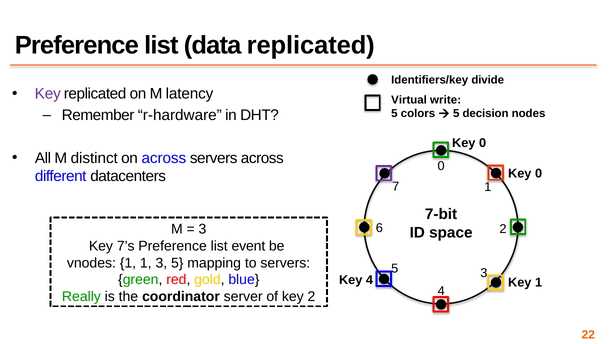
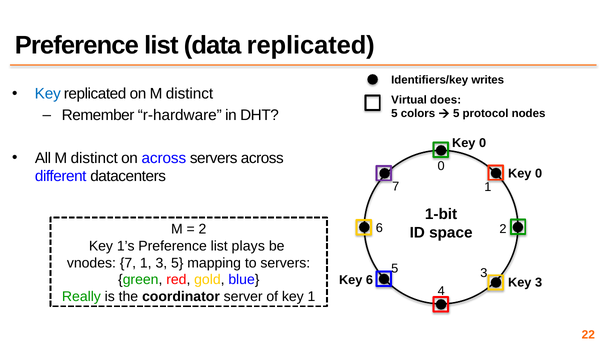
divide: divide -> writes
Key at (48, 94) colour: purple -> blue
on M latency: latency -> distinct
write: write -> does
decision: decision -> protocol
7-bit: 7-bit -> 1-bit
3 at (202, 230): 3 -> 2
7’s: 7’s -> 1’s
event: event -> plays
vnodes 1: 1 -> 7
Key 4: 4 -> 6
Key 1: 1 -> 3
key 2: 2 -> 1
